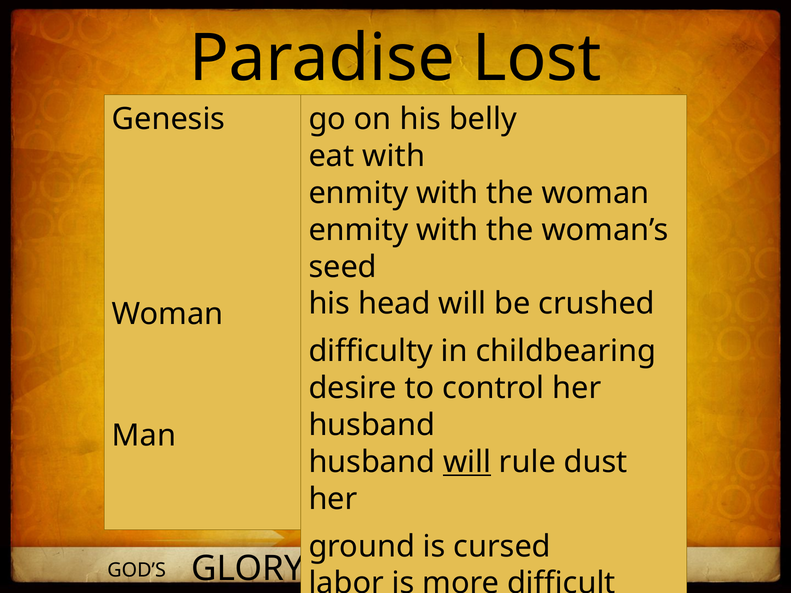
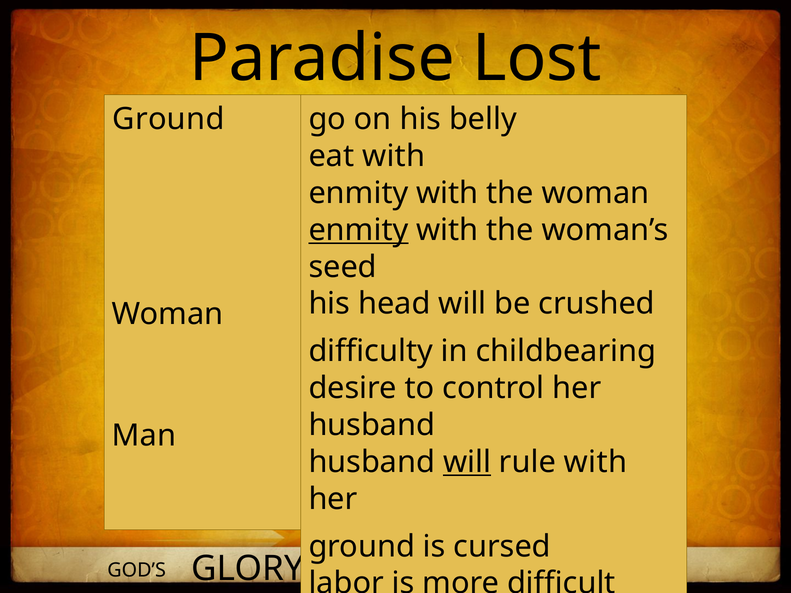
Genesis at (169, 119): Genesis -> Ground
enmity at (358, 230) underline: none -> present
rule dust: dust -> with
